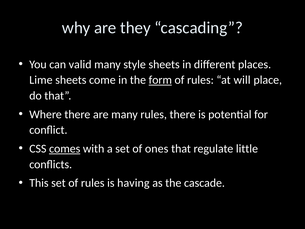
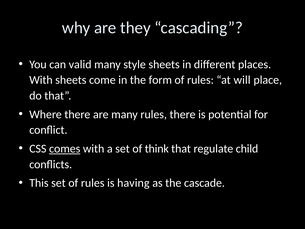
Lime at (41, 80): Lime -> With
form underline: present -> none
ones: ones -> think
little: little -> child
